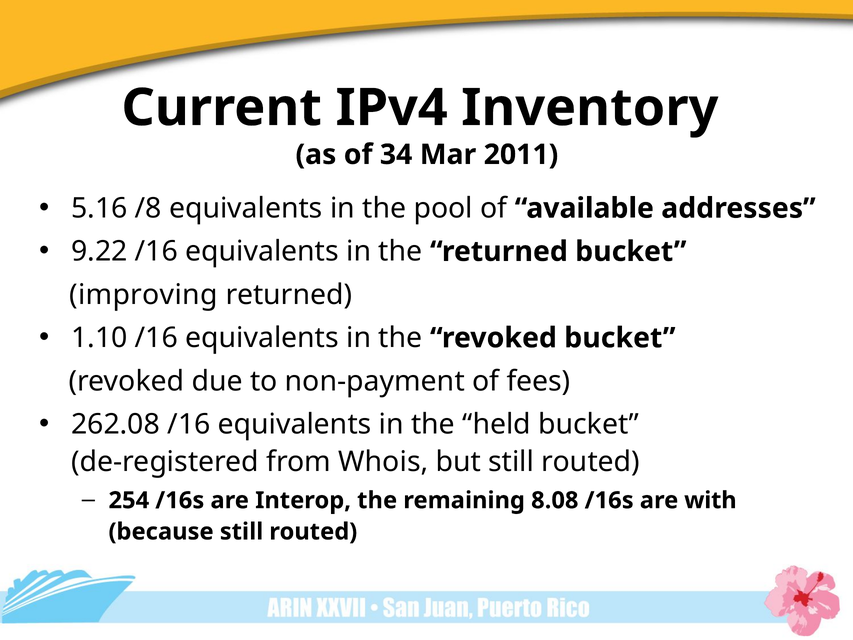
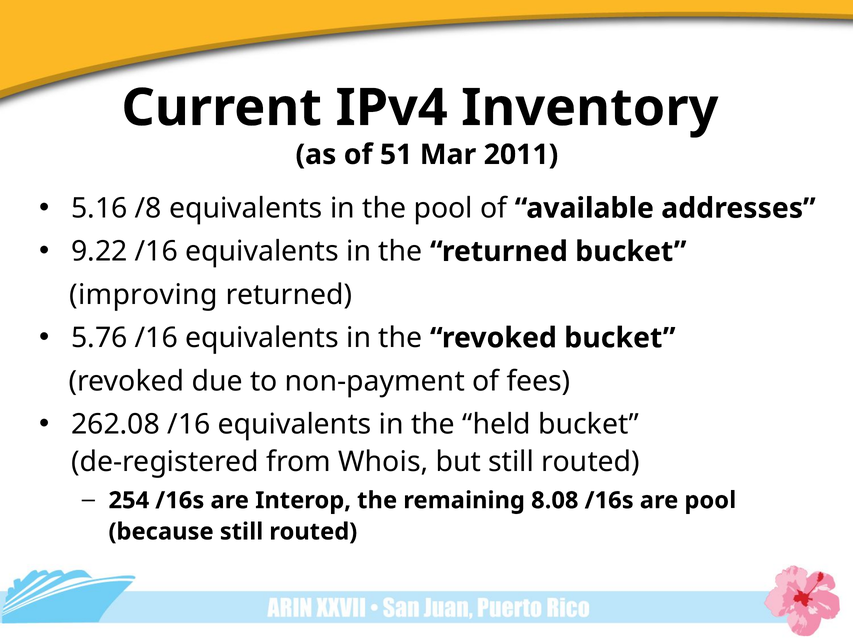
34: 34 -> 51
1.10: 1.10 -> 5.76
are with: with -> pool
